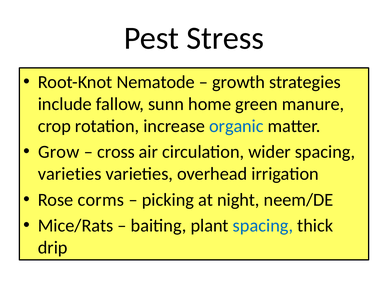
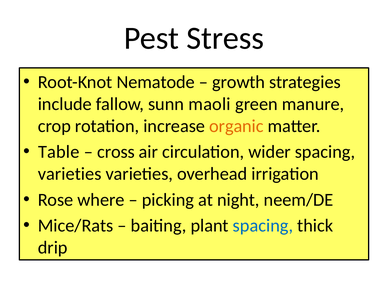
home: home -> maoli
organic colour: blue -> orange
Grow: Grow -> Table
corms: corms -> where
